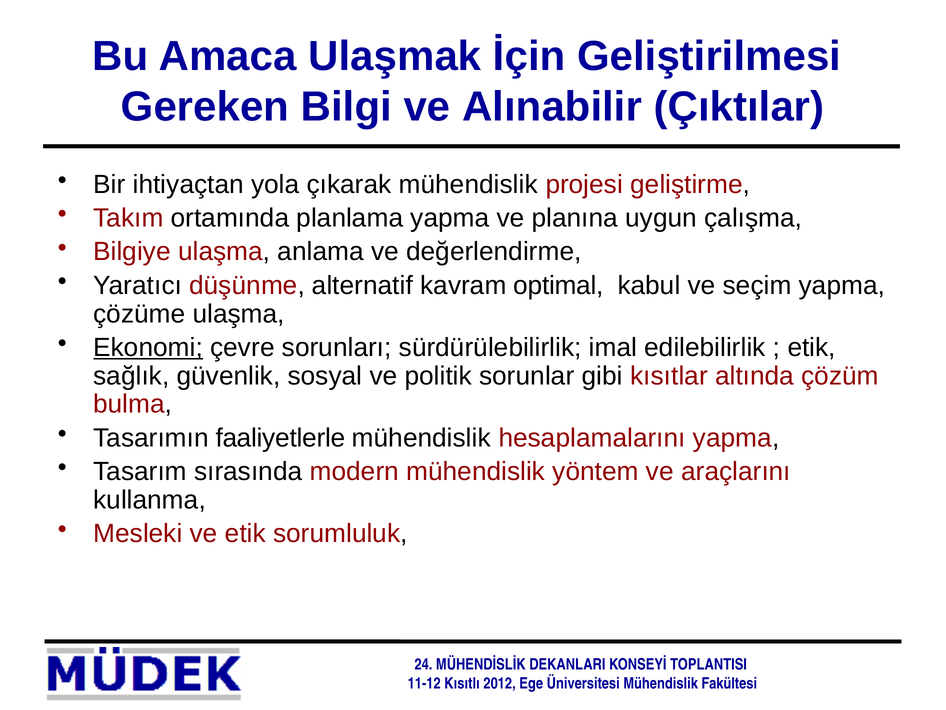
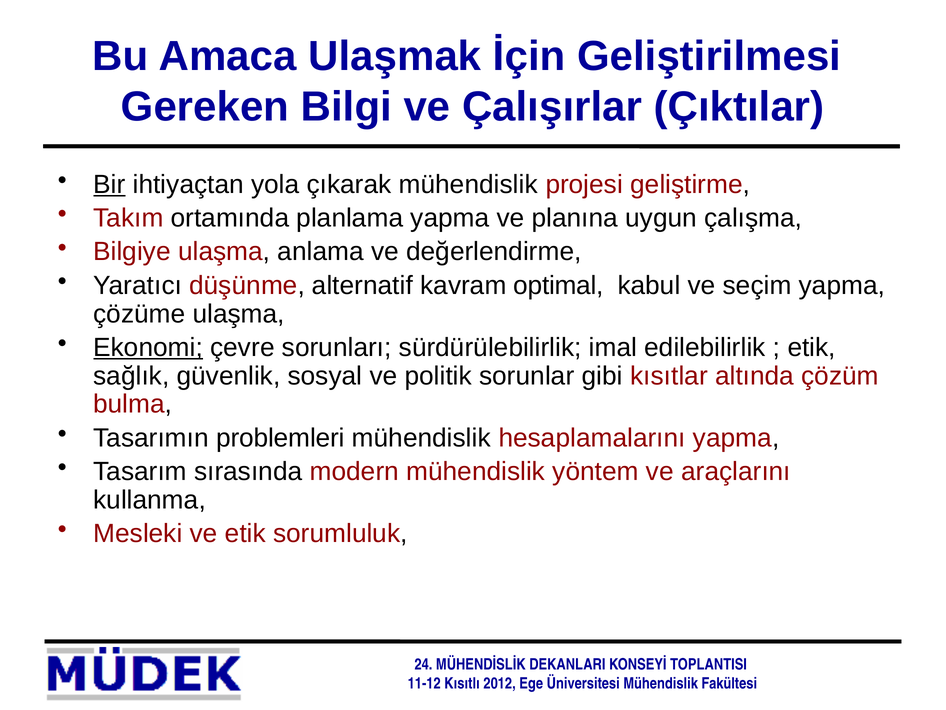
Alınabilir: Alınabilir -> Çalışırlar
Bir underline: none -> present
faaliyetlerle: faaliyetlerle -> problemleri
